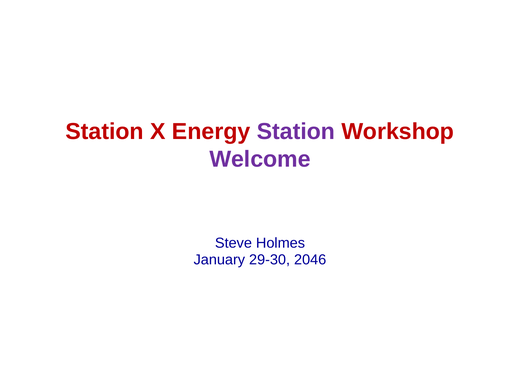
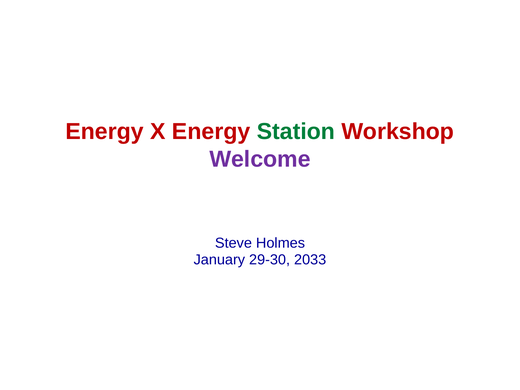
Station at (105, 131): Station -> Energy
Station at (296, 131) colour: purple -> green
2046: 2046 -> 2033
